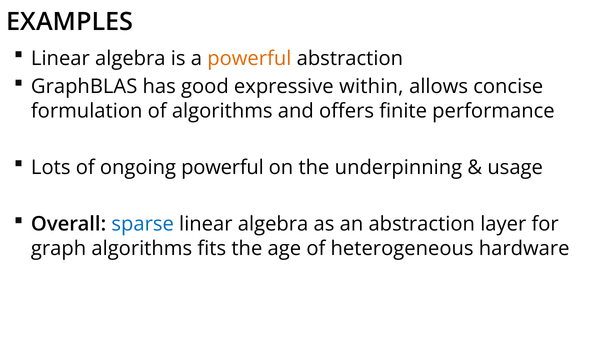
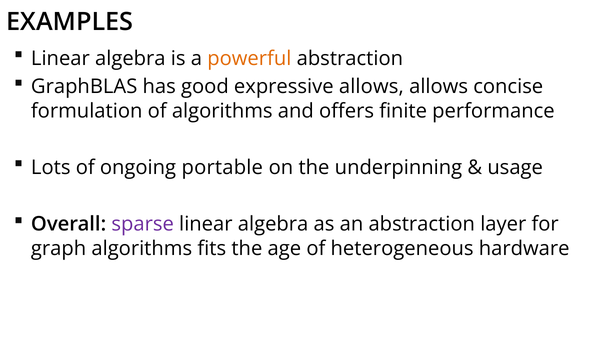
expressive within: within -> allows
ongoing powerful: powerful -> portable
sparse colour: blue -> purple
